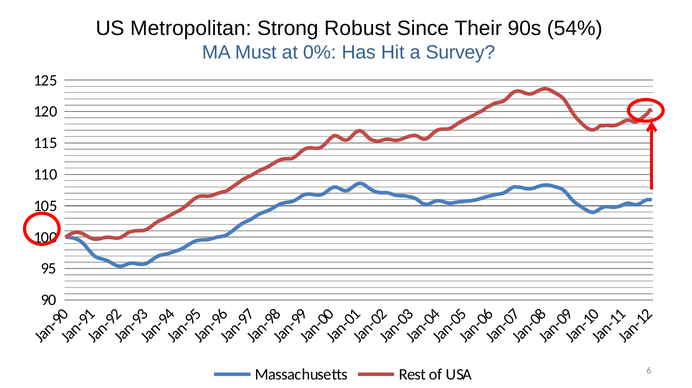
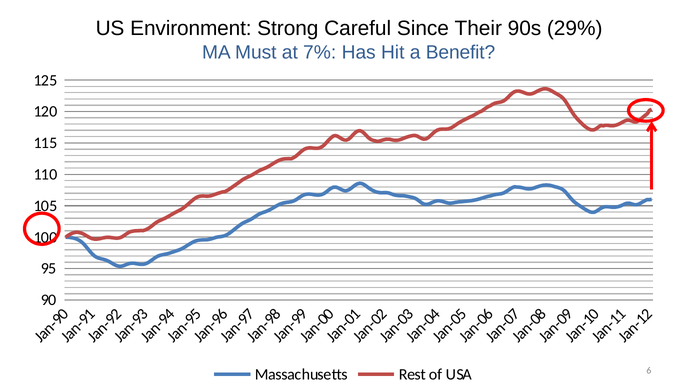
Metropolitan: Metropolitan -> Environment
Robust: Robust -> Careful
54%: 54% -> 29%
0%: 0% -> 7%
Survey: Survey -> Benefit
